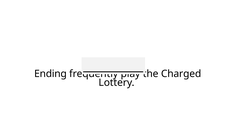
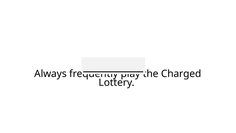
Ending: Ending -> Always
